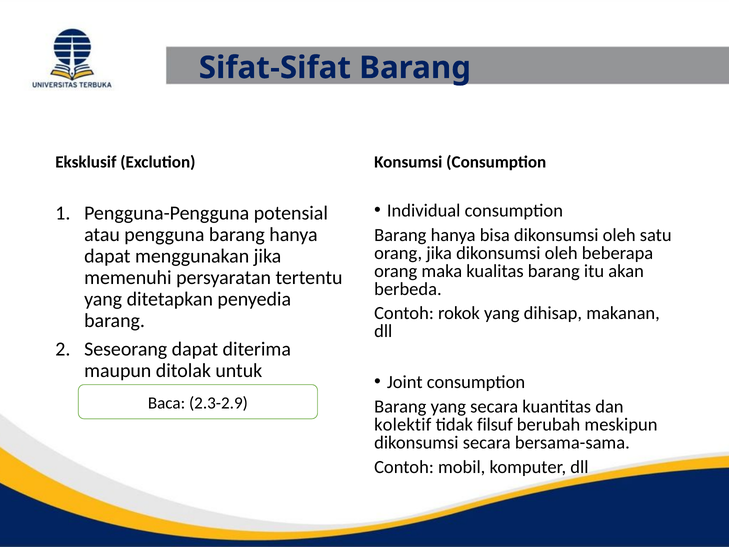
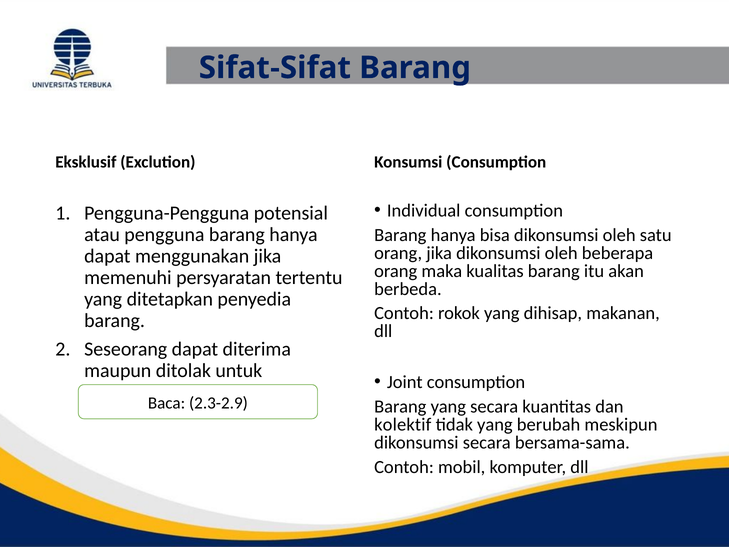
tidak filsuf: filsuf -> yang
